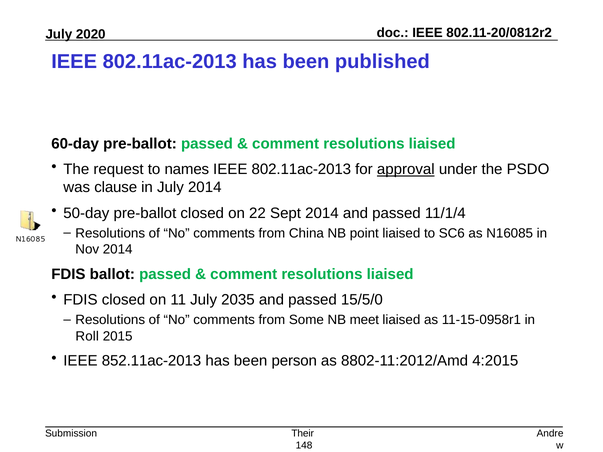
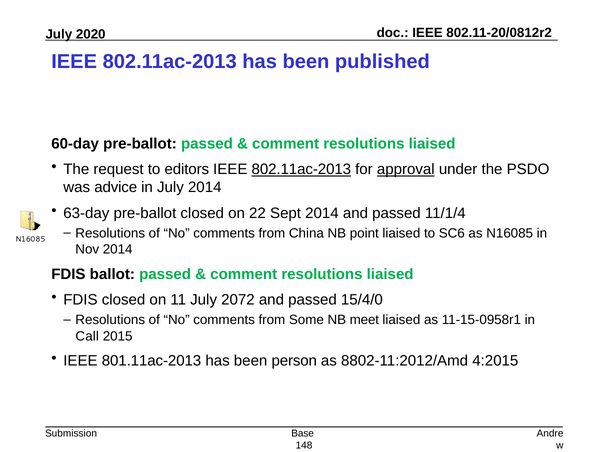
names: names -> editors
802.11ac-2013 at (301, 169) underline: none -> present
clause: clause -> advice
50-day: 50-day -> 63-day
2035: 2035 -> 2072
15/5/0: 15/5/0 -> 15/4/0
Roll: Roll -> Call
852.11ac-2013: 852.11ac-2013 -> 801.11ac-2013
Their: Their -> Base
